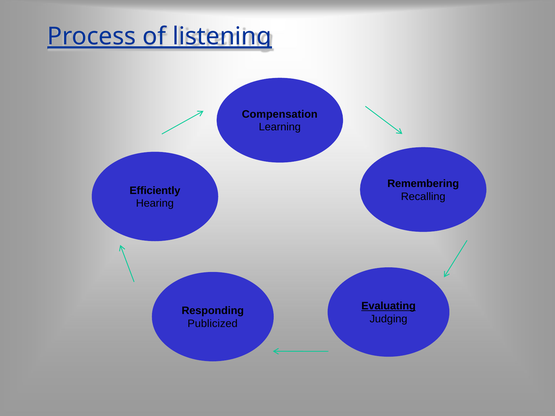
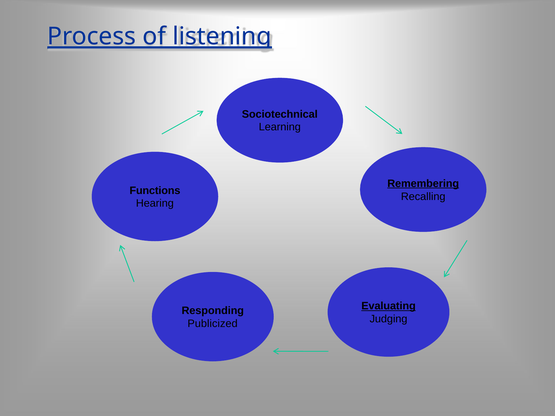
Compensation: Compensation -> Sociotechnical
Remembering underline: none -> present
Efficiently: Efficiently -> Functions
